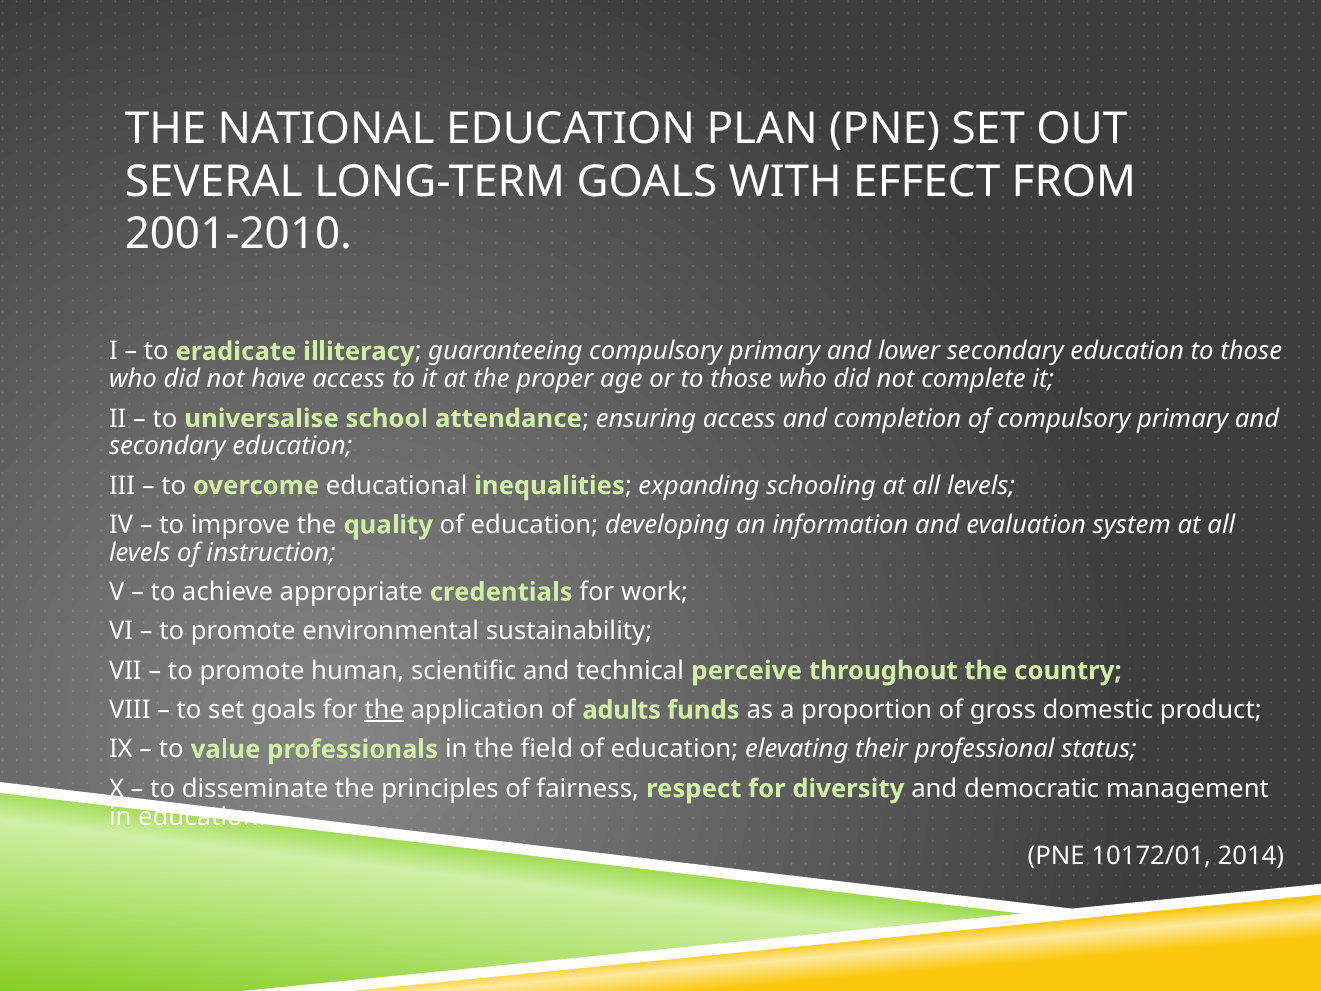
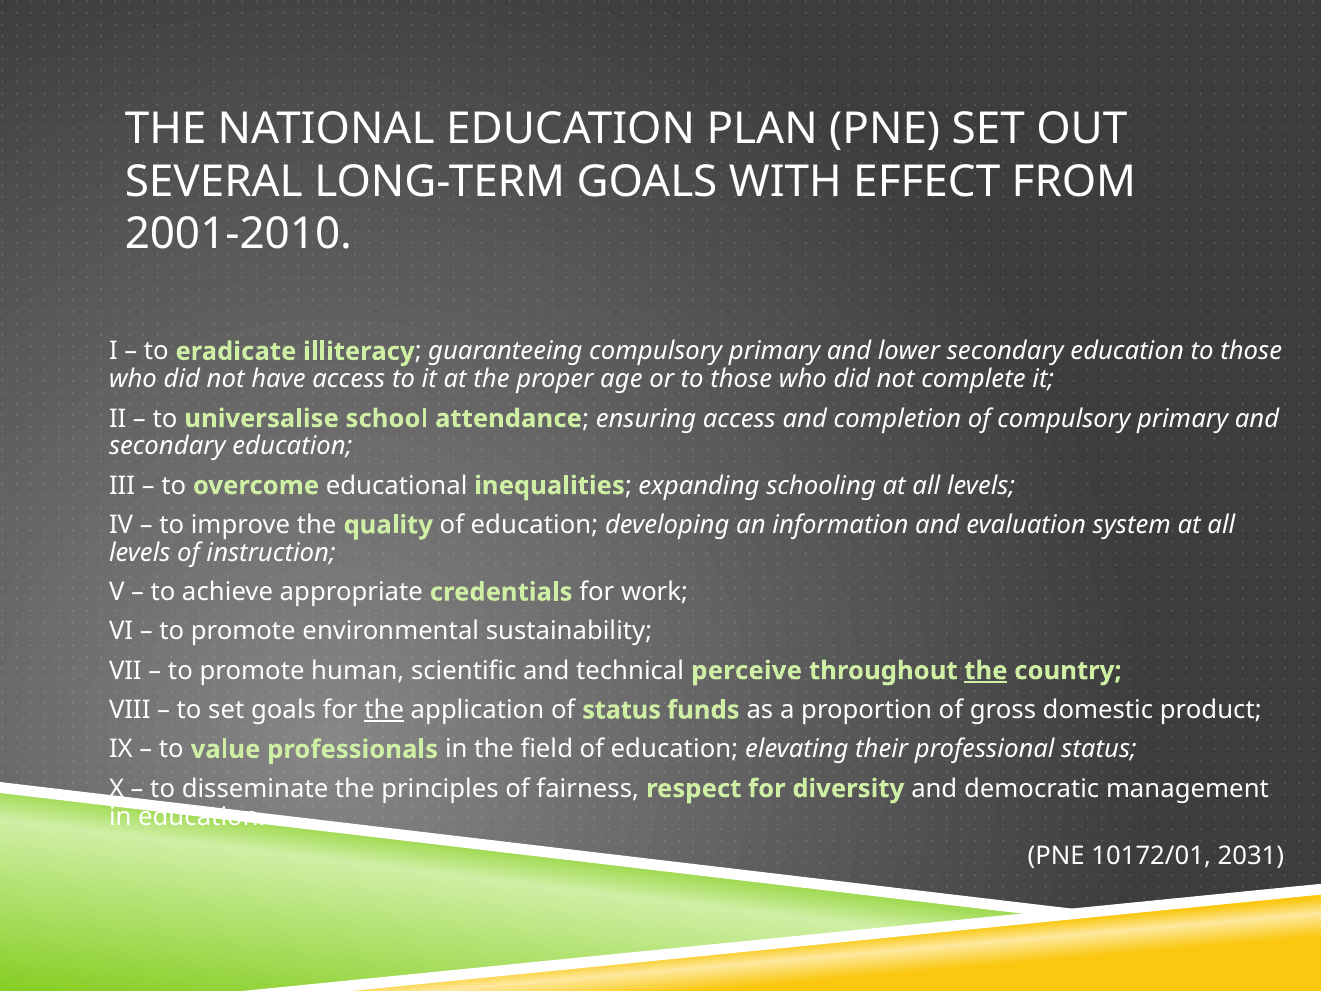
the at (986, 671) underline: none -> present
of adults: adults -> status
2014: 2014 -> 2031
